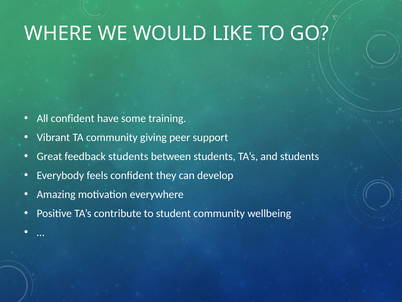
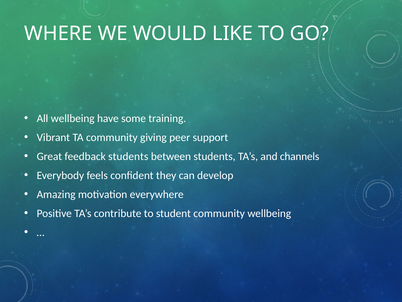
All confident: confident -> wellbeing
and students: students -> channels
